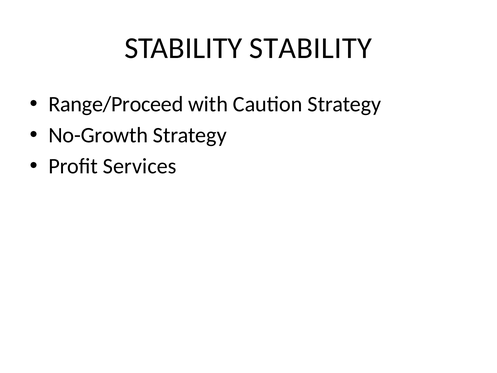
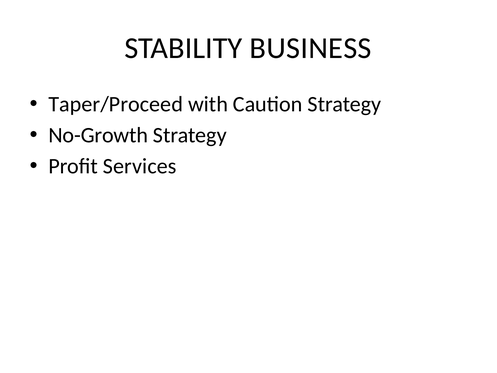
STABILITY STABILITY: STABILITY -> BUSINESS
Range/Proceed: Range/Proceed -> Taper/Proceed
